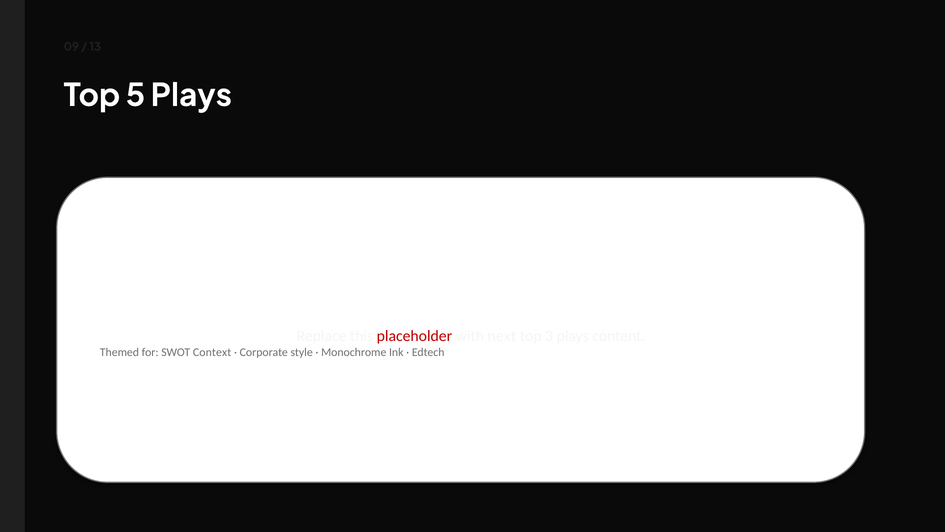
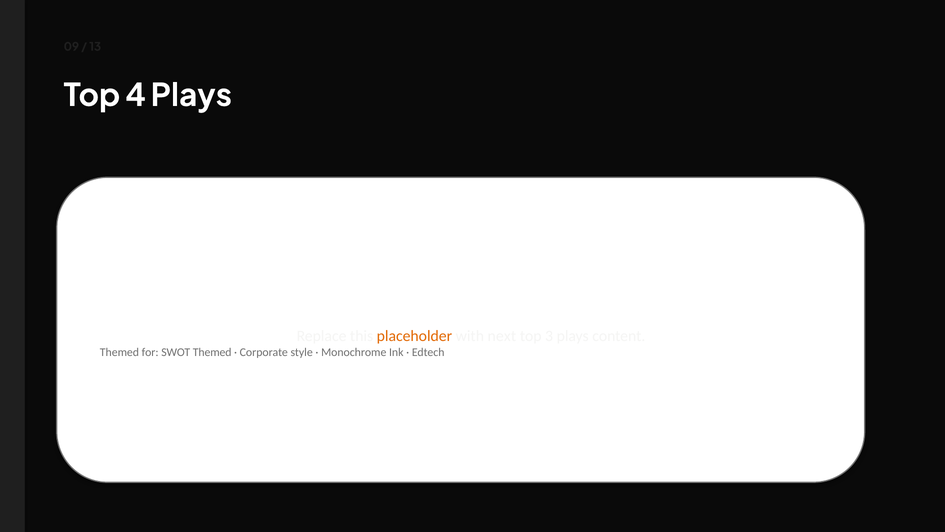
5: 5 -> 4
placeholder colour: red -> orange
SWOT Context: Context -> Themed
